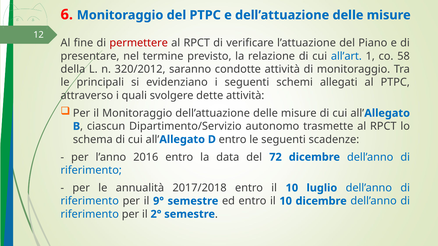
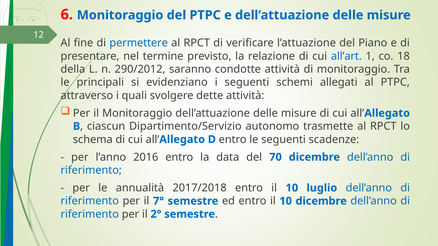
permettere colour: red -> blue
58: 58 -> 18
320/2012: 320/2012 -> 290/2012
72: 72 -> 70
9°: 9° -> 7°
